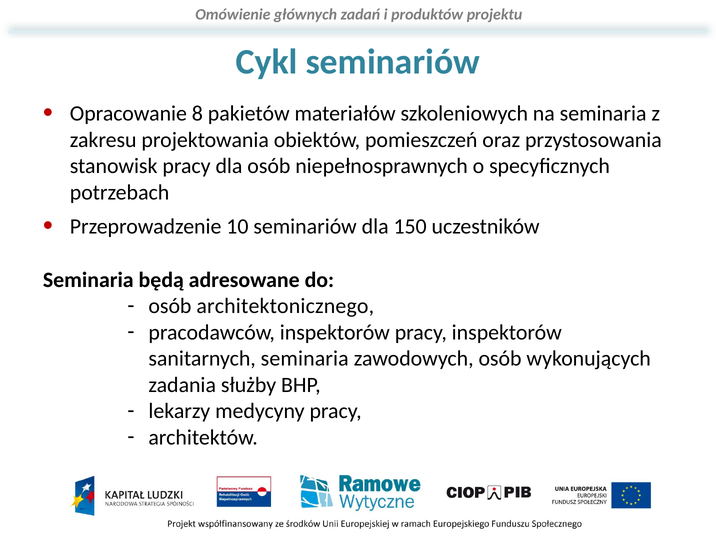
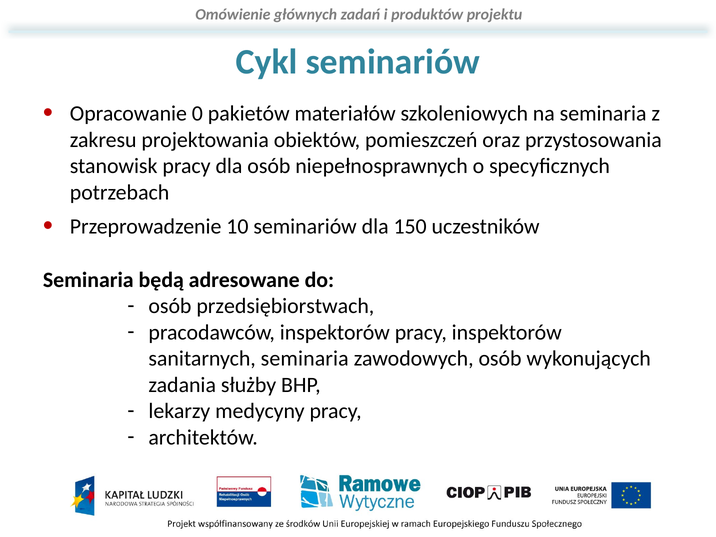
8: 8 -> 0
architektonicznego: architektonicznego -> przedsiębiorstwach
